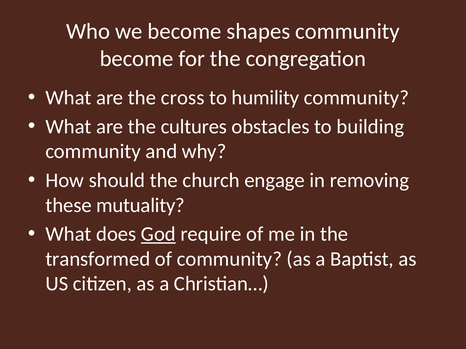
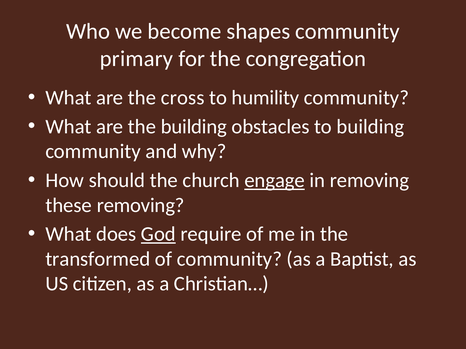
become at (137, 59): become -> primary
the cultures: cultures -> building
engage underline: none -> present
these mutuality: mutuality -> removing
